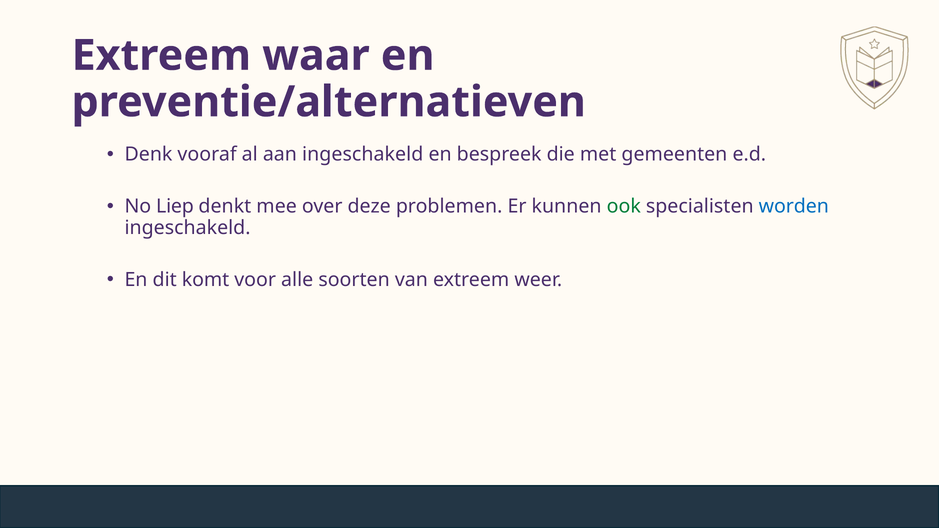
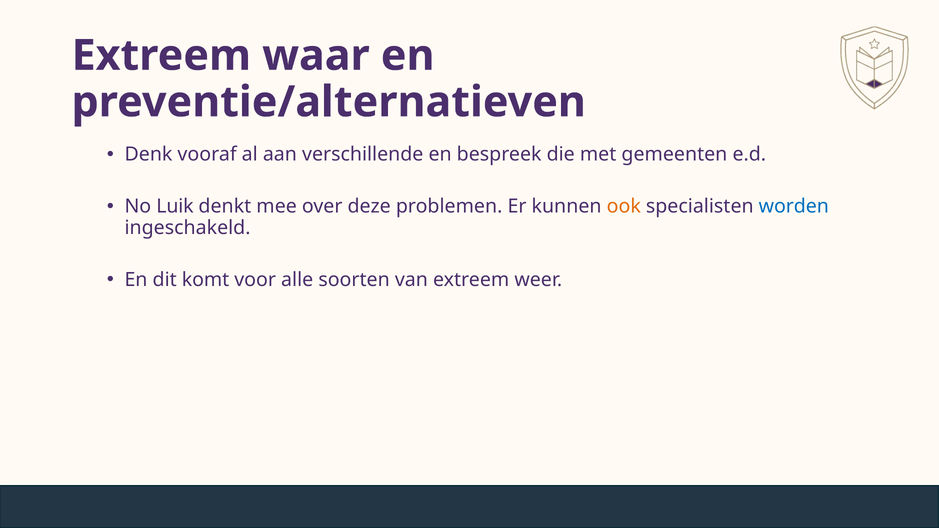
aan ingeschakeld: ingeschakeld -> verschillende
Liep: Liep -> Luik
ook colour: green -> orange
